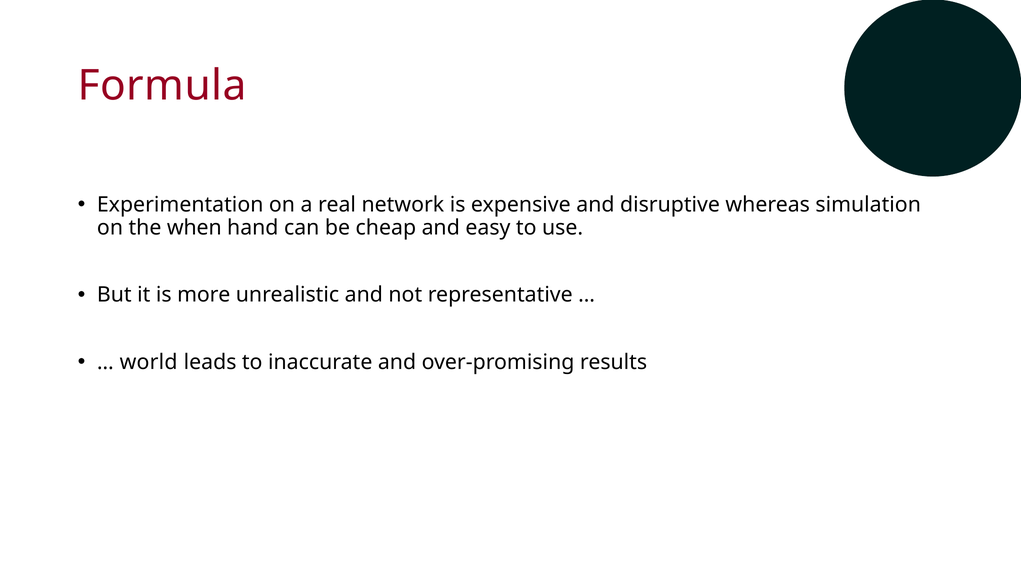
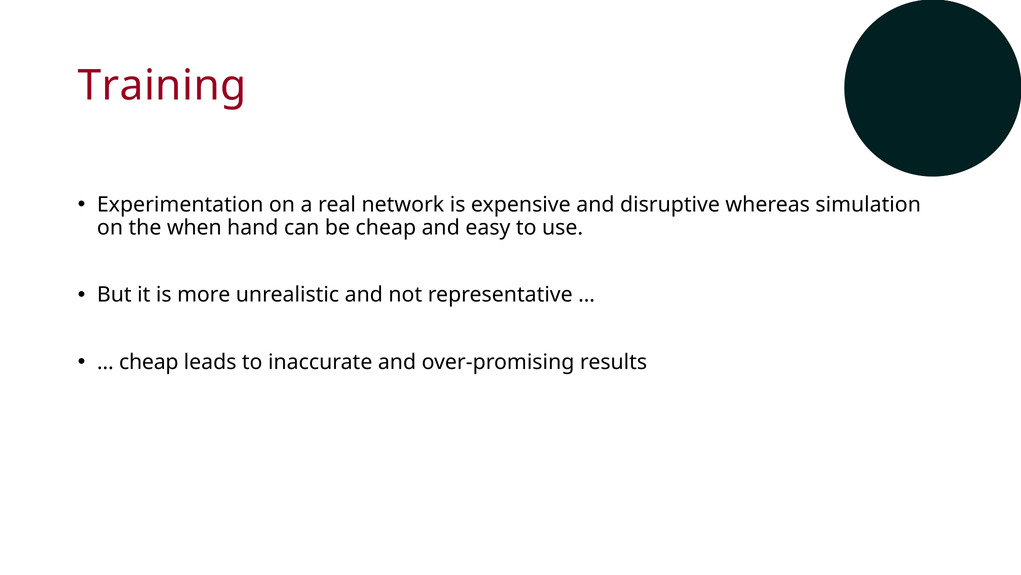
Formula: Formula -> Training
world at (149, 362): world -> cheap
